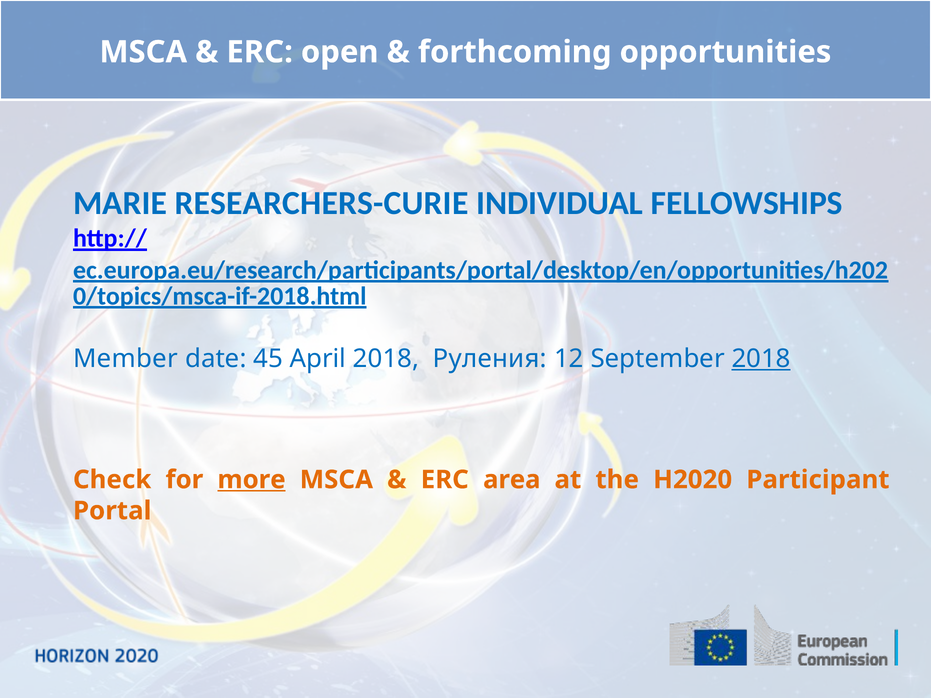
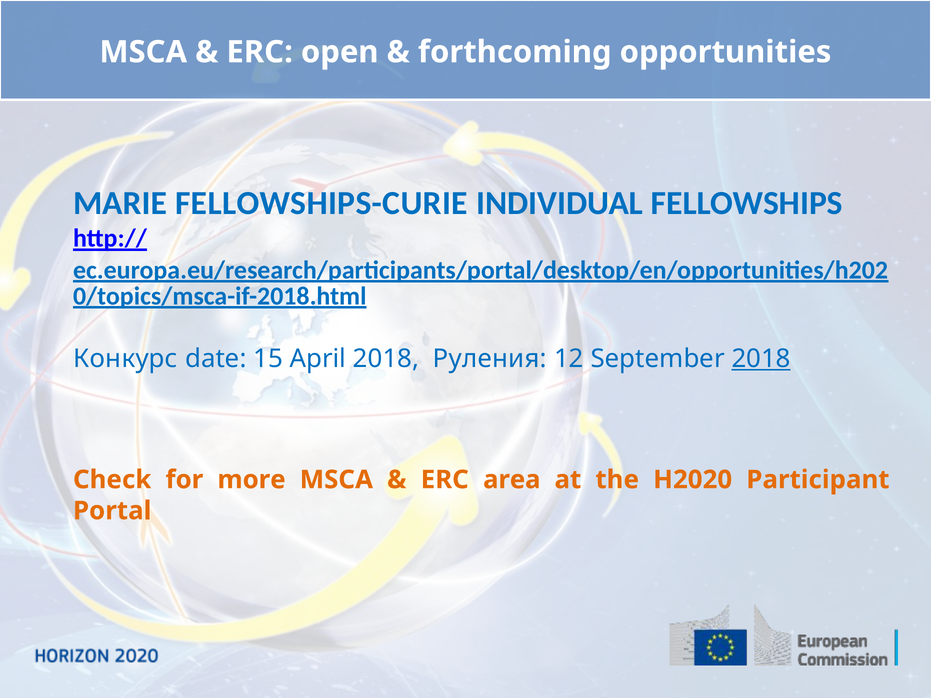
RESEARCHERS-CURIE: RESEARCHERS-CURIE -> FELLOWSHIPS-CURIE
Member: Member -> Конкурс
45: 45 -> 15
more underline: present -> none
